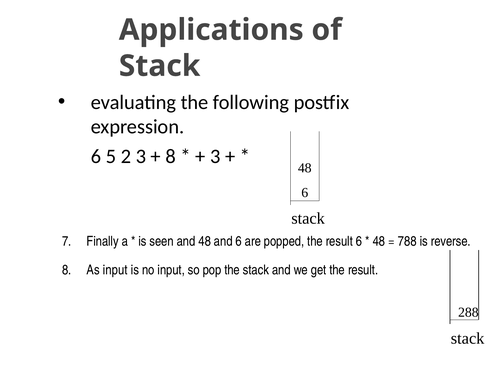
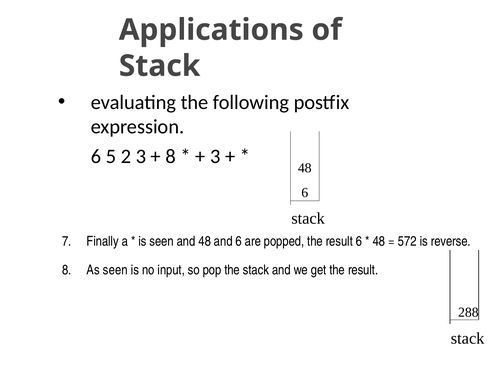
788: 788 -> 572
As input: input -> seen
